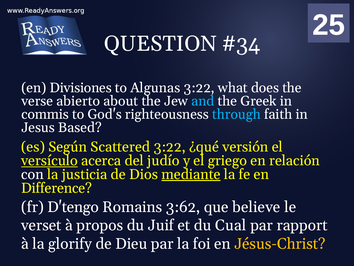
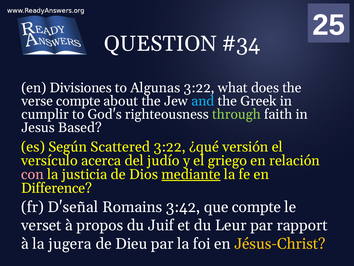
verse abierto: abierto -> compte
commis: commis -> cumplir
through colour: light blue -> light green
versículo underline: present -> none
con colour: white -> pink
D'tengo: D'tengo -> D'señal
3:62: 3:62 -> 3:42
que believe: believe -> compte
Cual: Cual -> Leur
glorify: glorify -> jugera
